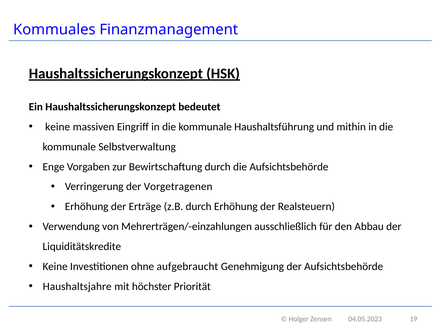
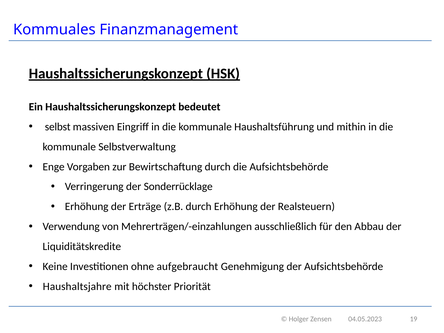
keine at (58, 127): keine -> selbst
Vorgetragenen: Vorgetragenen -> Sonderrücklage
